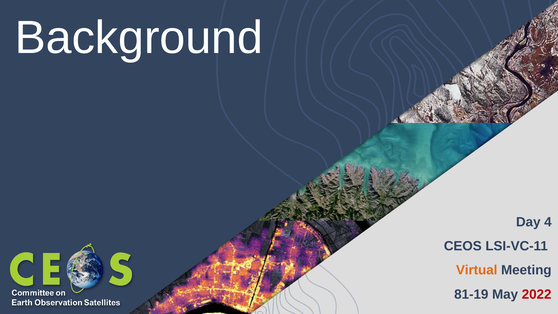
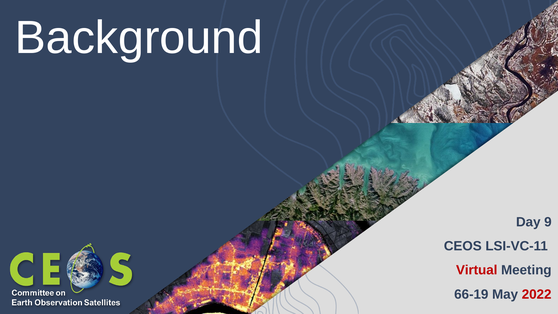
4: 4 -> 9
Virtual colour: orange -> red
81-19: 81-19 -> 66-19
